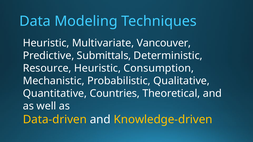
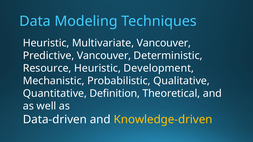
Predictive Submittals: Submittals -> Vancouver
Consumption: Consumption -> Development
Countries: Countries -> Definition
Data-driven colour: yellow -> white
